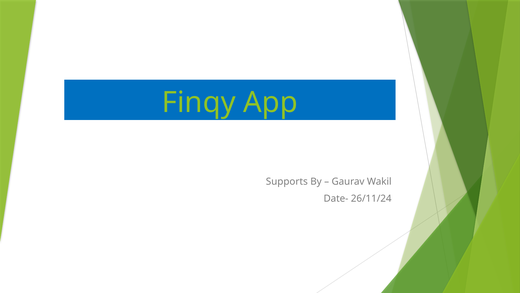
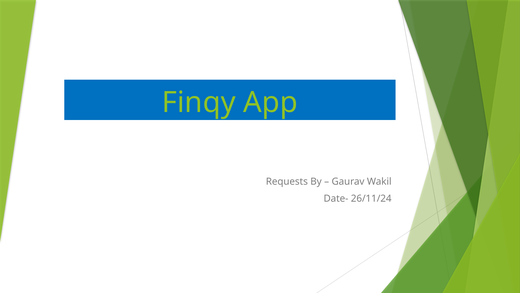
Supports: Supports -> Requests
